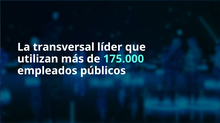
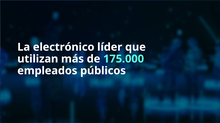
transversal: transversal -> electrónico
